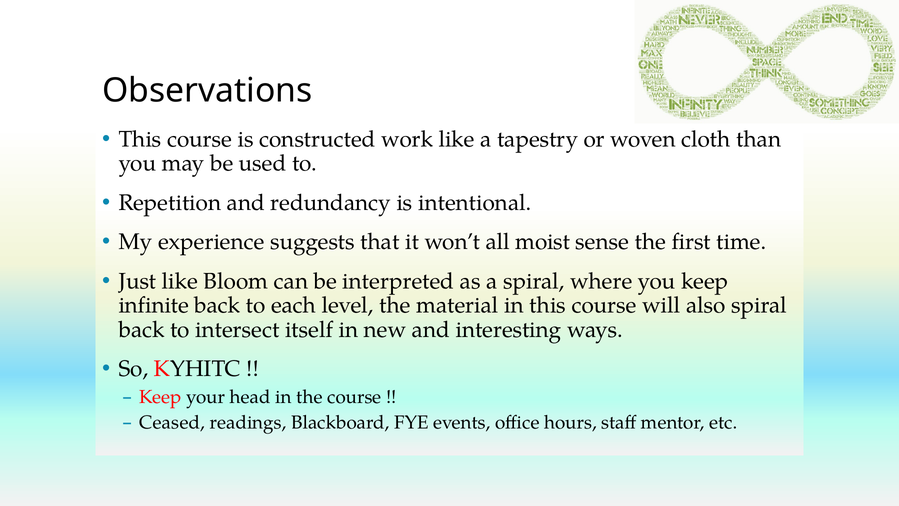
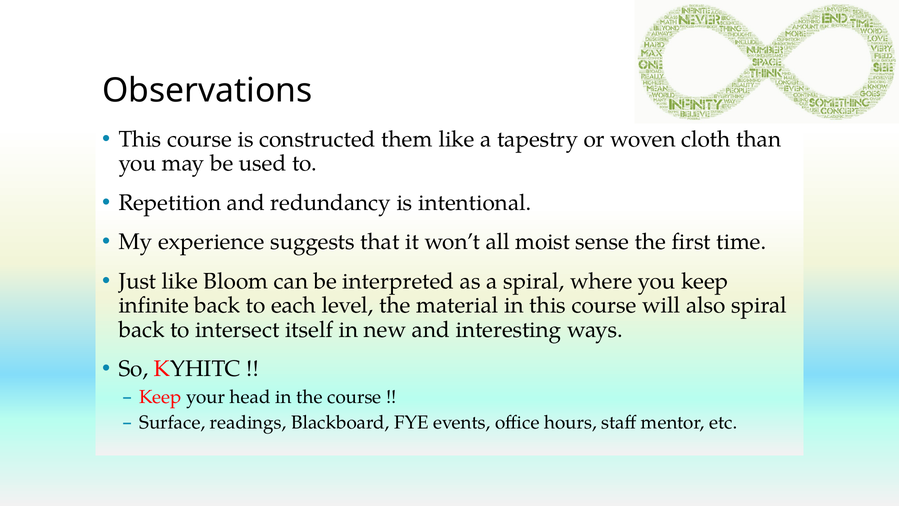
work: work -> them
Ceased: Ceased -> Surface
